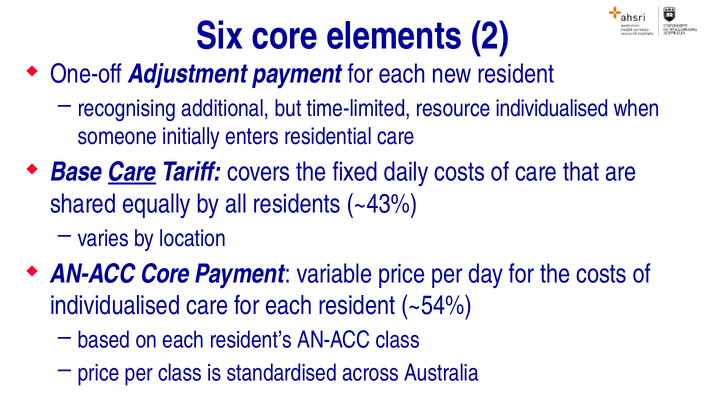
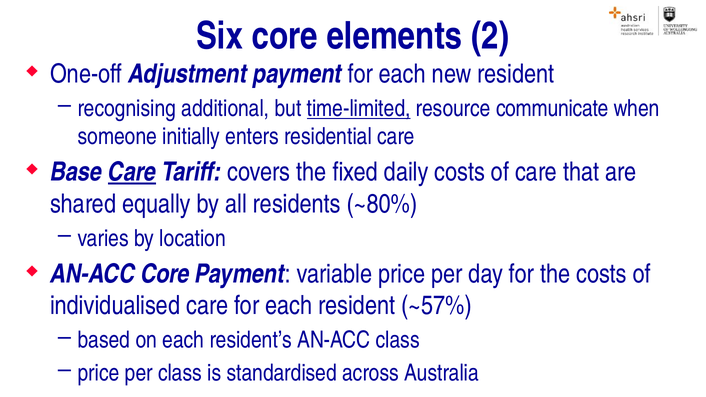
time-limited underline: none -> present
resource individualised: individualised -> communicate
~43%: ~43% -> ~80%
~54%: ~54% -> ~57%
